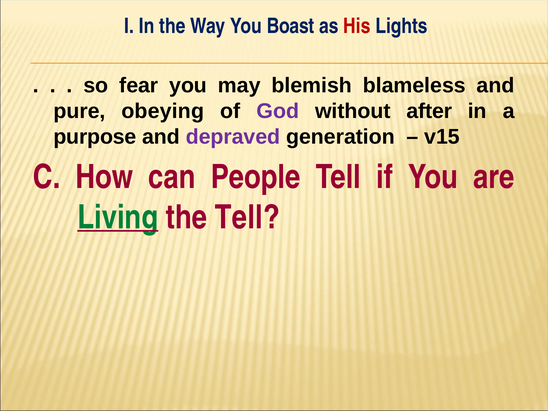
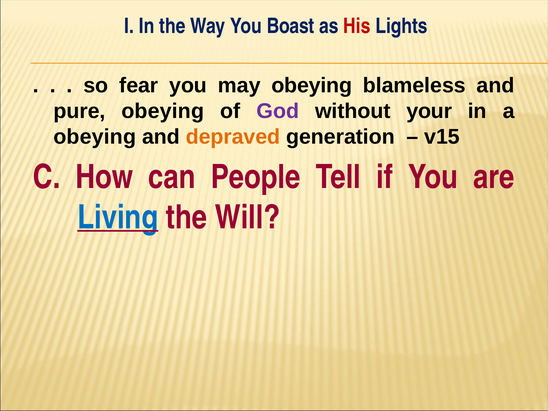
may blemish: blemish -> obeying
after: after -> your
purpose at (95, 137): purpose -> obeying
depraved colour: purple -> orange
Living colour: green -> blue
the Tell: Tell -> Will
